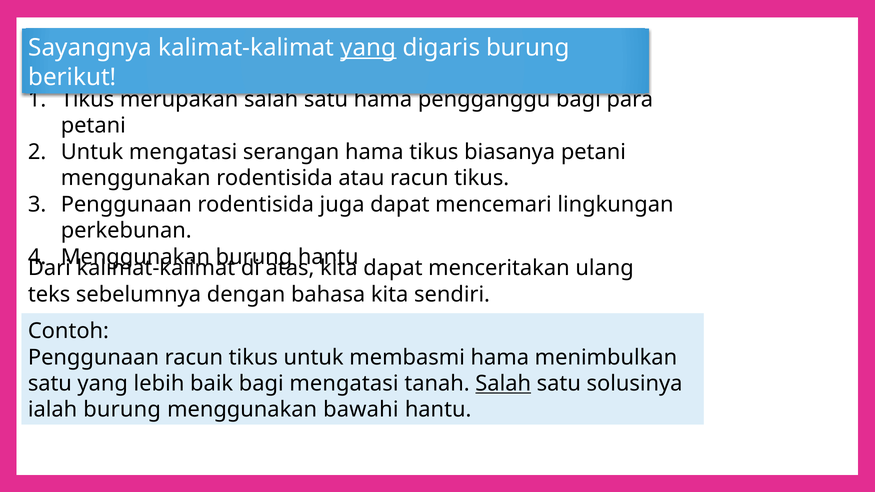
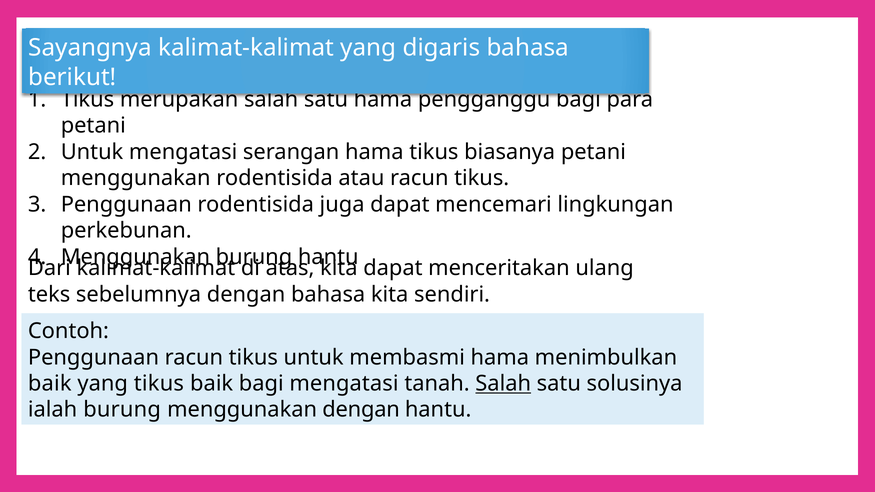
yang at (368, 48) underline: present -> none
digaris burung: burung -> bahasa
satu at (50, 384): satu -> baik
yang lebih: lebih -> tikus
menggunakan bawahi: bawahi -> dengan
